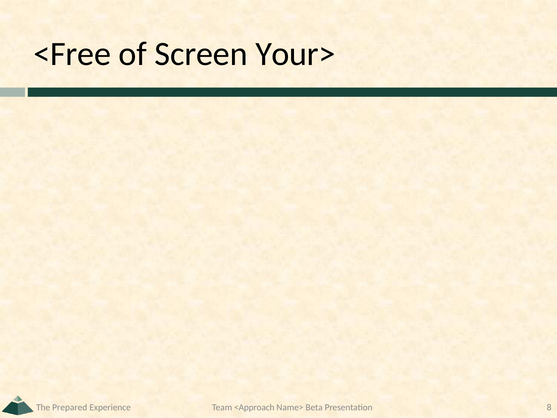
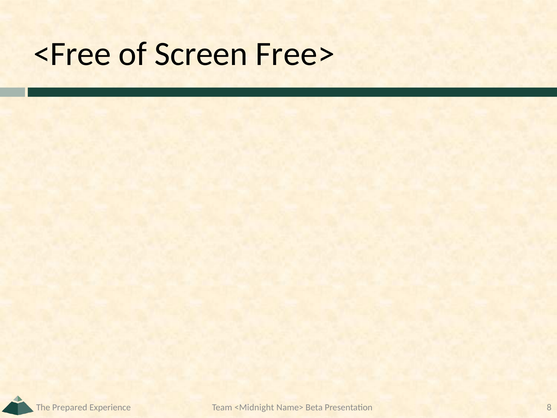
Your>: Your> -> Free>
<Approach: <Approach -> <Midnight
